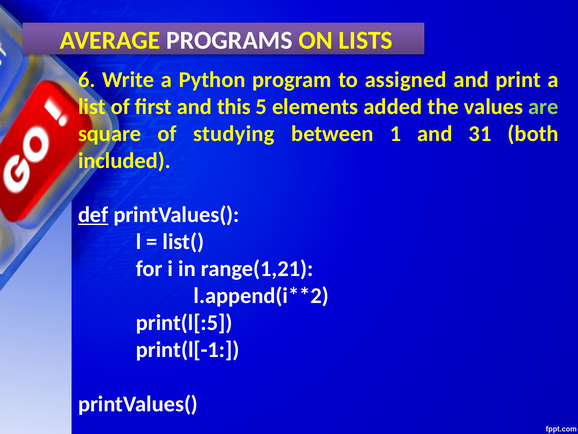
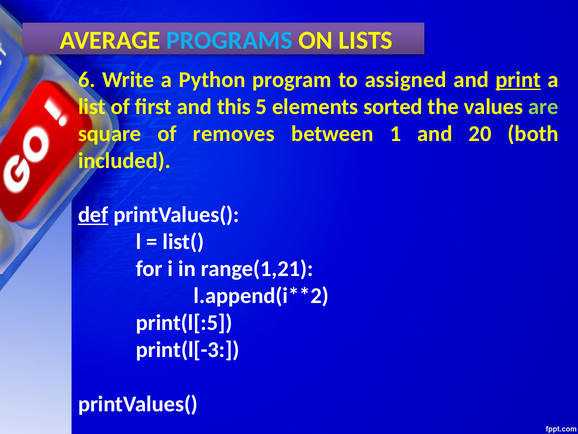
PROGRAMS colour: white -> light blue
print underline: none -> present
added: added -> sorted
studying: studying -> removes
31: 31 -> 20
print(l[-1: print(l[-1 -> print(l[-3
